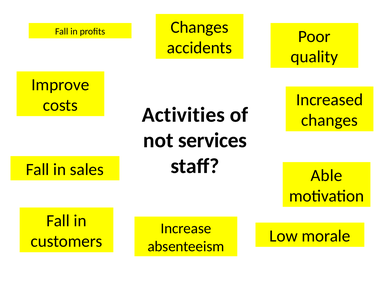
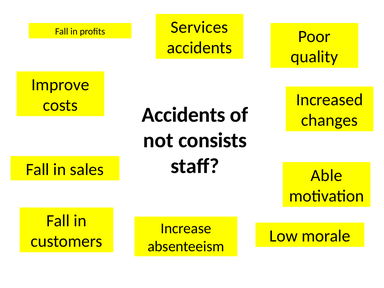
Changes at (200, 27): Changes -> Services
Activities at (183, 115): Activities -> Accidents
services: services -> consists
